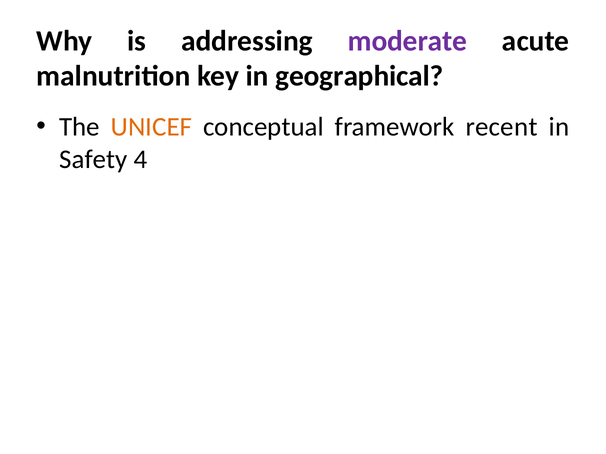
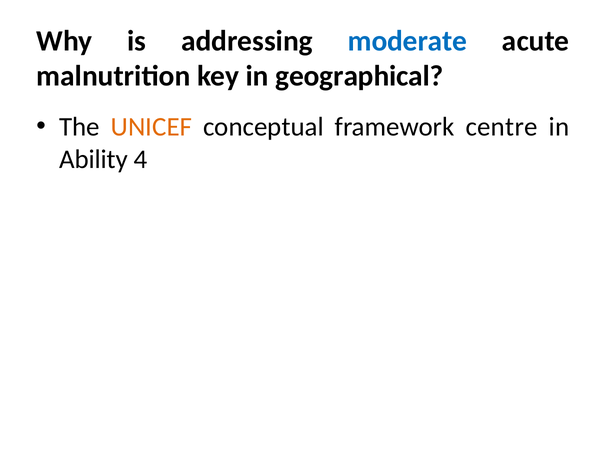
moderate colour: purple -> blue
recent: recent -> centre
Safety: Safety -> Ability
